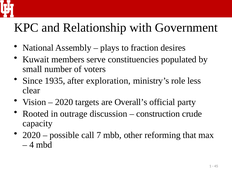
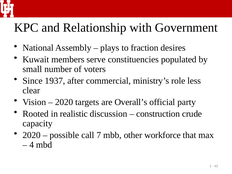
1935: 1935 -> 1937
exploration: exploration -> commercial
outrage: outrage -> realistic
reforming: reforming -> workforce
